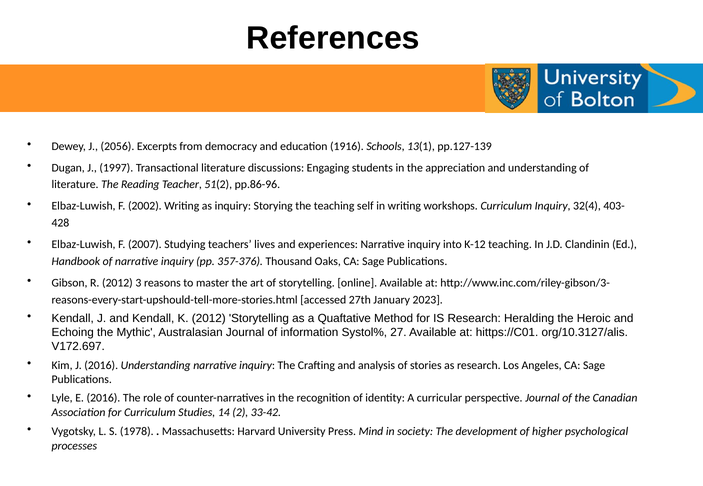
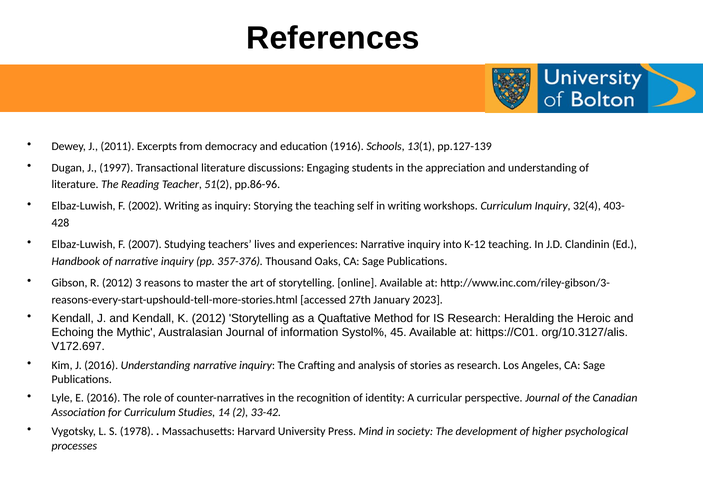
2056: 2056 -> 2011
27: 27 -> 45
